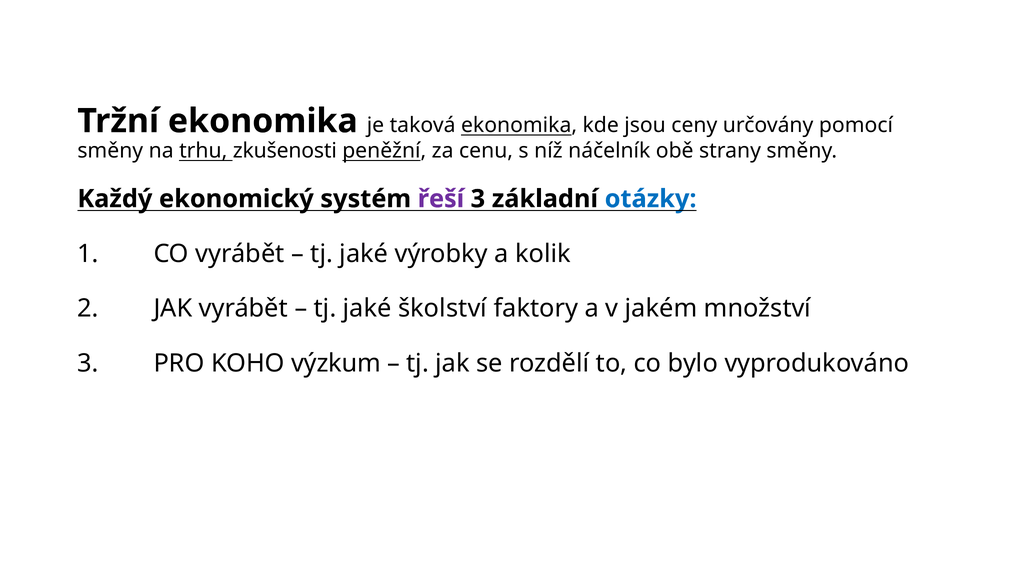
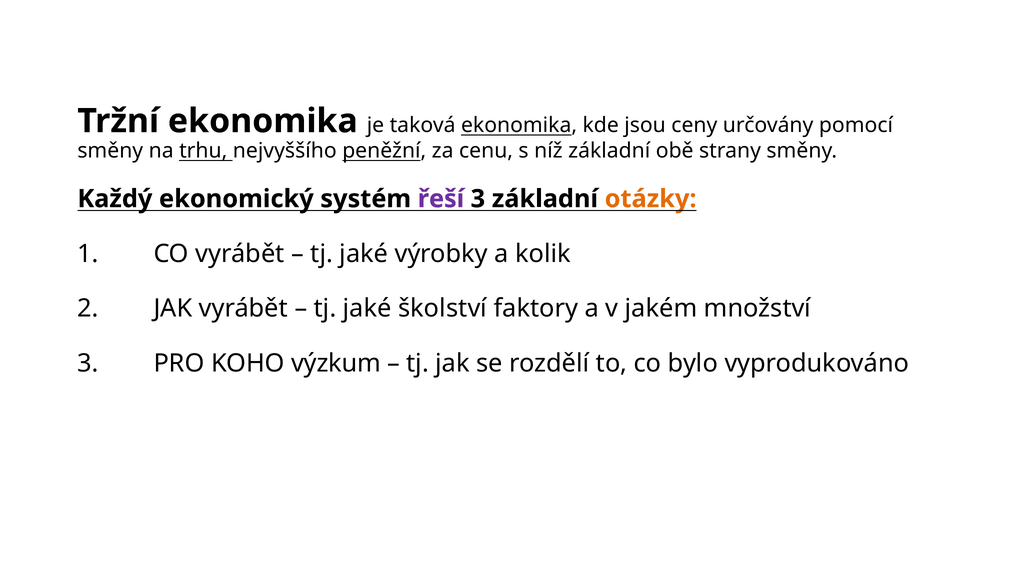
zkušenosti: zkušenosti -> nejvyššího
níž náčelník: náčelník -> základní
otázky colour: blue -> orange
